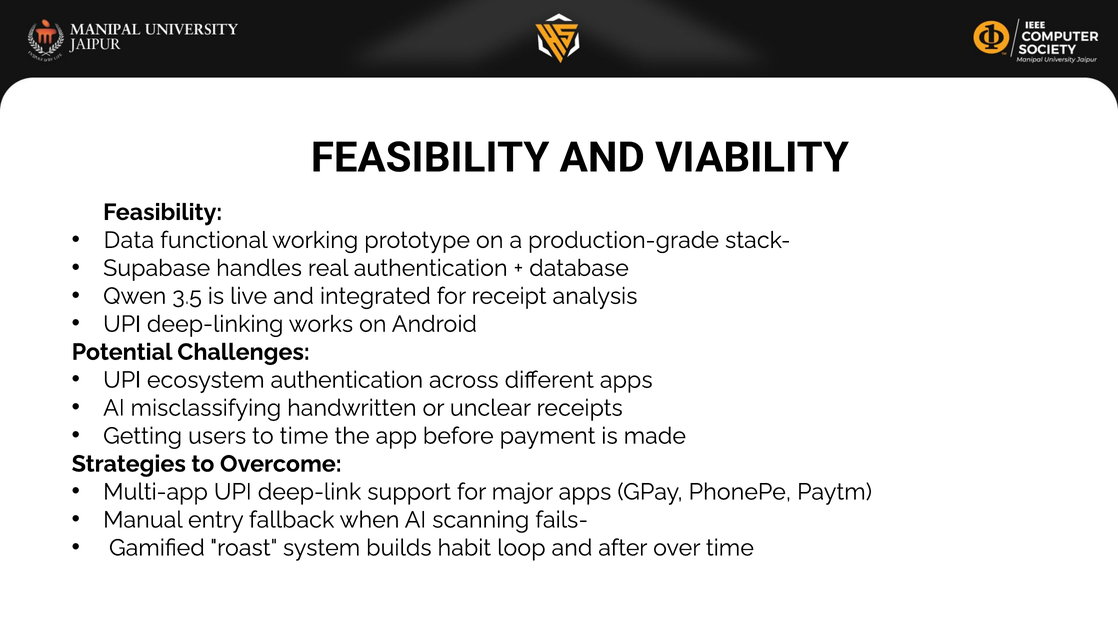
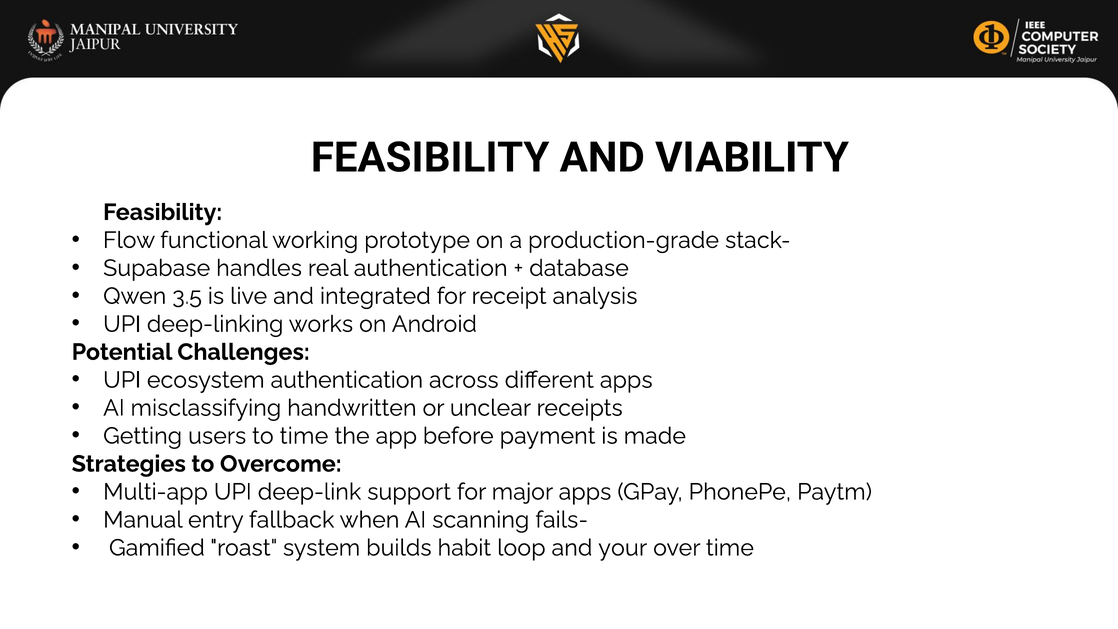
Data: Data -> Flow
after: after -> your
